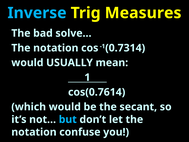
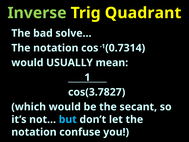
Inverse colour: light blue -> light green
Measures: Measures -> Quadrant
cos(0.7614: cos(0.7614 -> cos(3.7827
